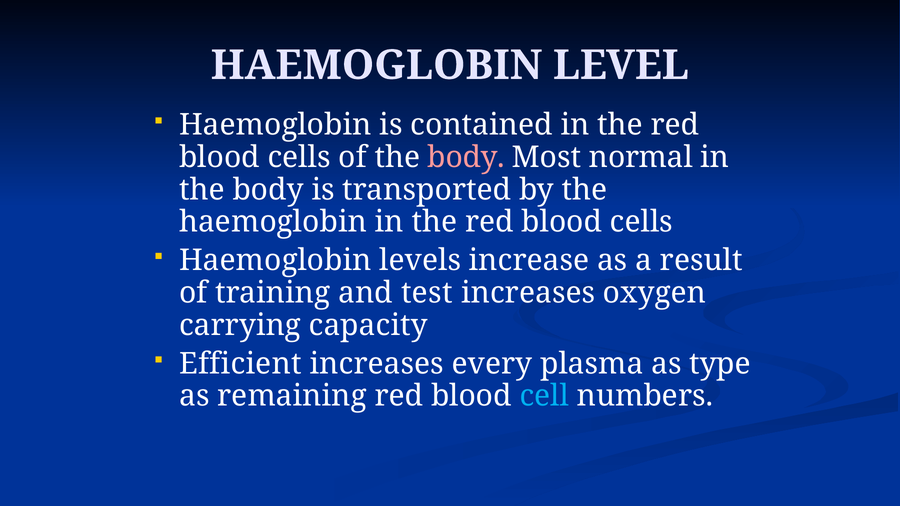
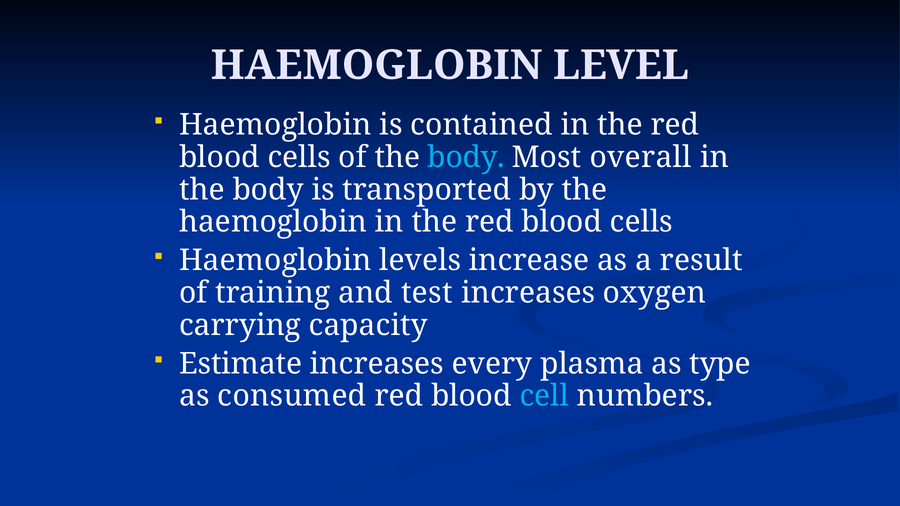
body at (466, 157) colour: pink -> light blue
normal: normal -> overall
Efficient: Efficient -> Estimate
remaining: remaining -> consumed
